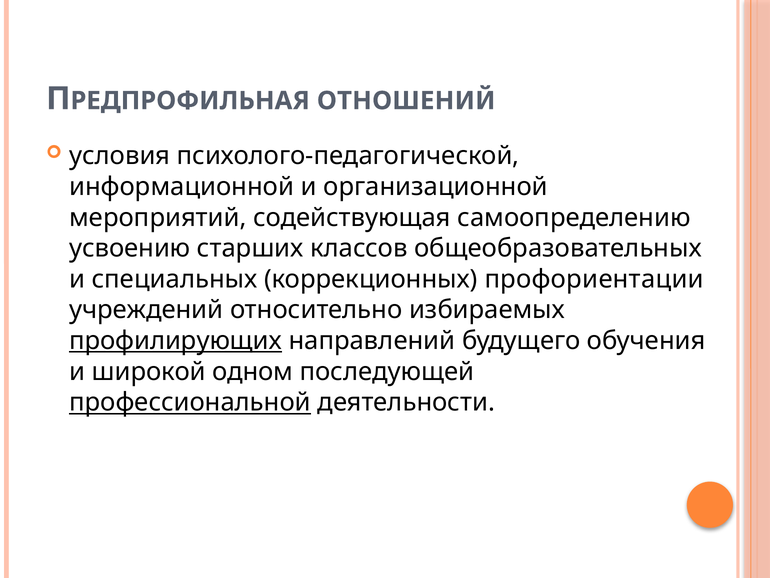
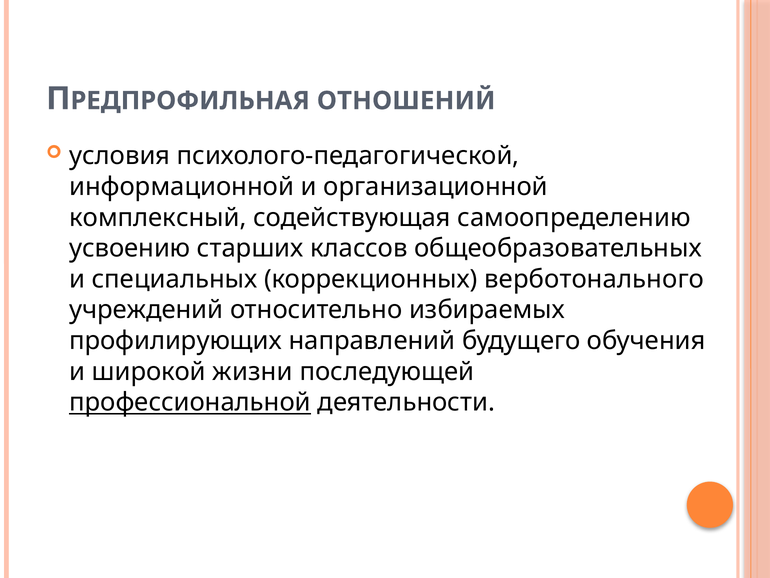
мероприятий: мероприятий -> комплексный
профориентации: профориентации -> верботонального
профилирующих underline: present -> none
одном: одном -> жизни
